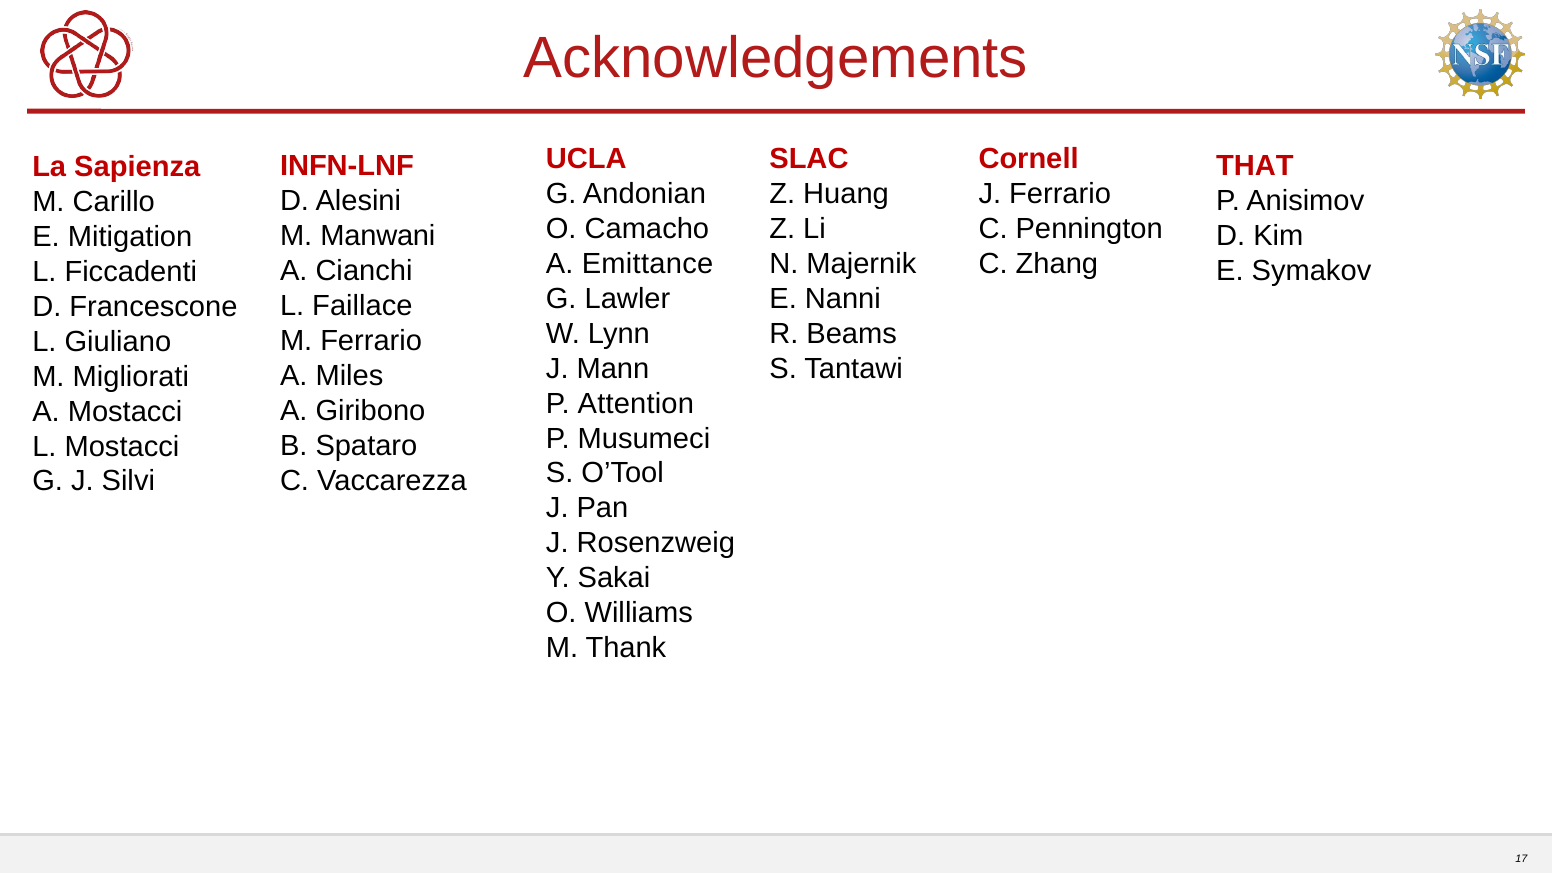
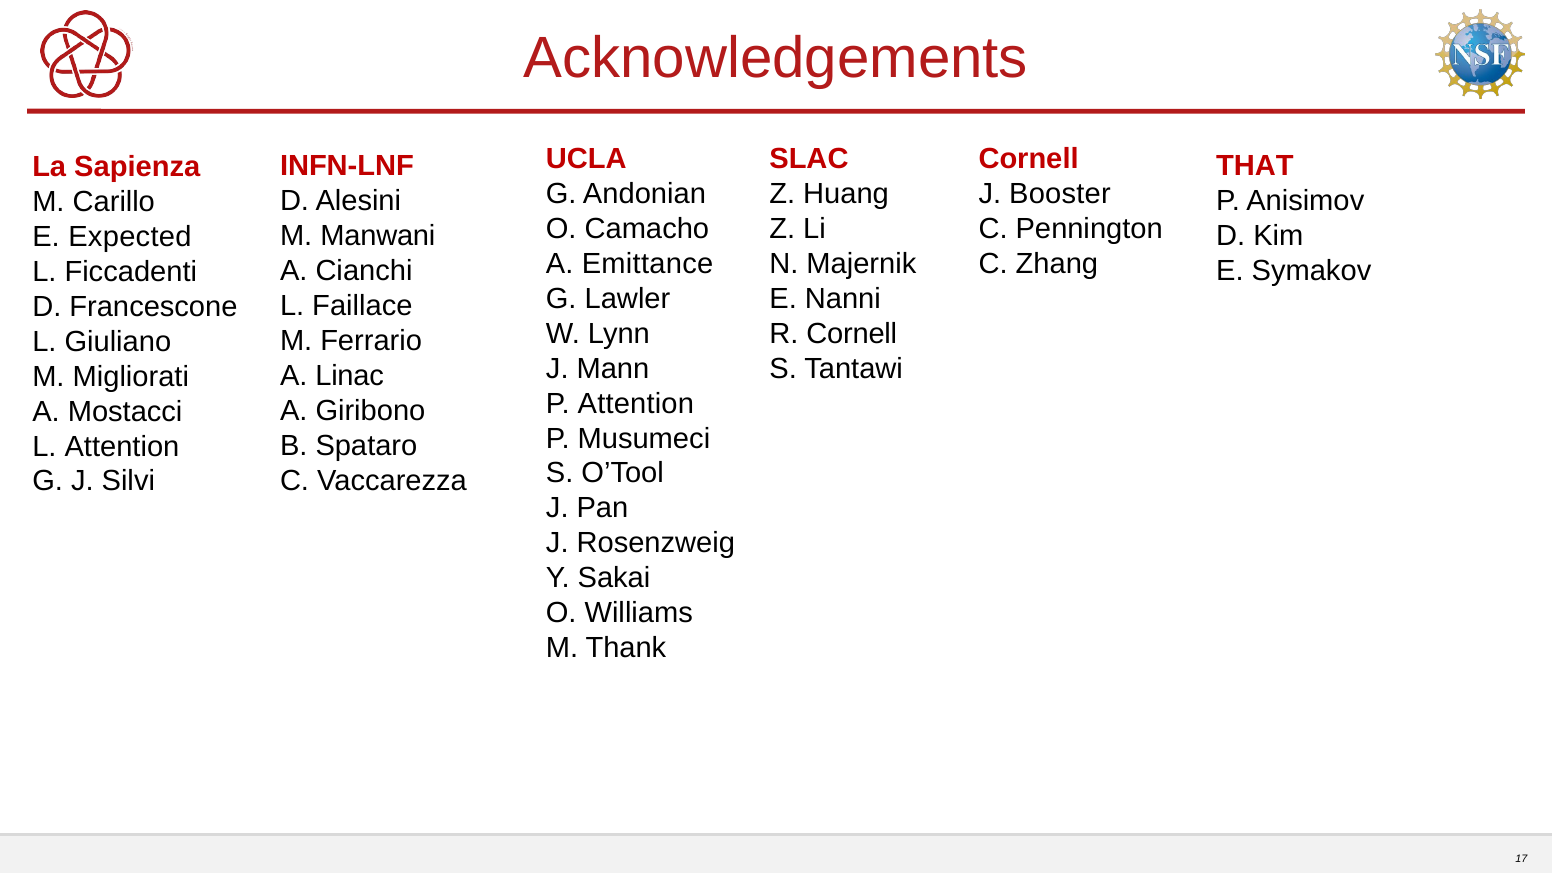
J Ferrario: Ferrario -> Booster
Mitigation: Mitigation -> Expected
R Beams: Beams -> Cornell
Miles: Miles -> Linac
L Mostacci: Mostacci -> Attention
